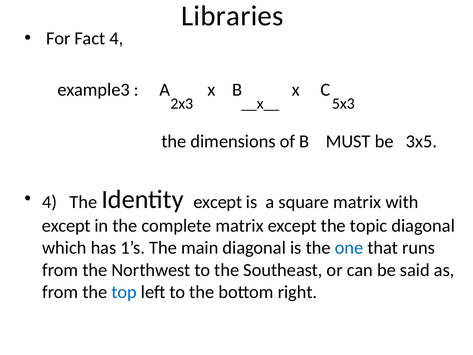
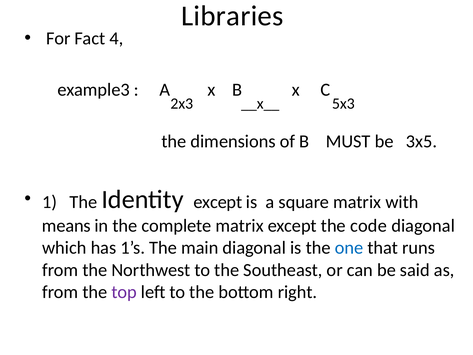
4 at (50, 202): 4 -> 1
except at (66, 226): except -> means
topic: topic -> code
top colour: blue -> purple
